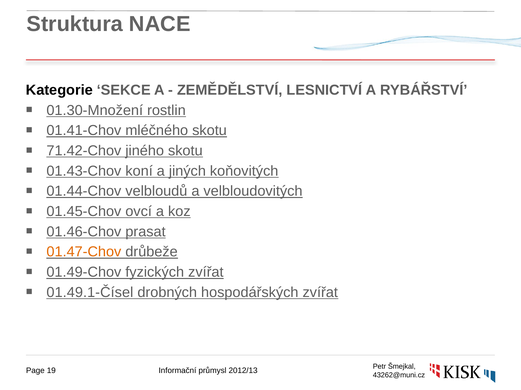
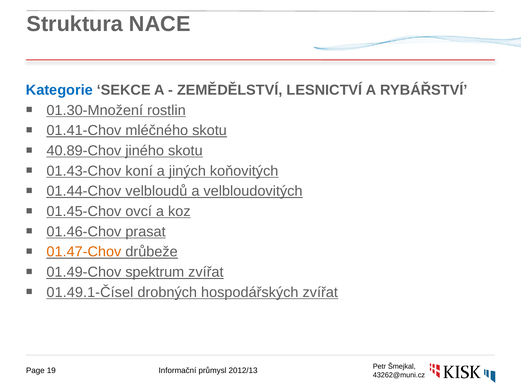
Kategorie colour: black -> blue
71.42-Chov: 71.42-Chov -> 40.89-Chov
fyzických: fyzických -> spektrum
